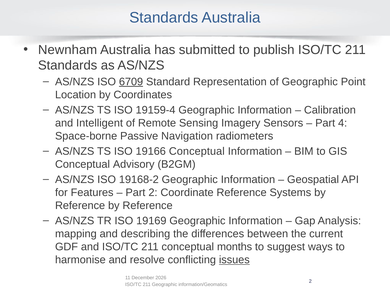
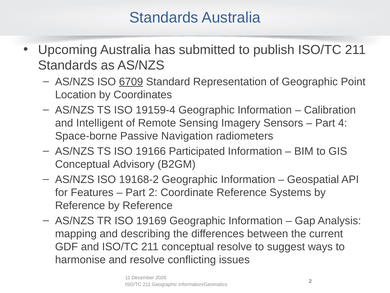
Newnham: Newnham -> Upcoming
19166 Conceptual: Conceptual -> Participated
conceptual months: months -> resolve
issues underline: present -> none
